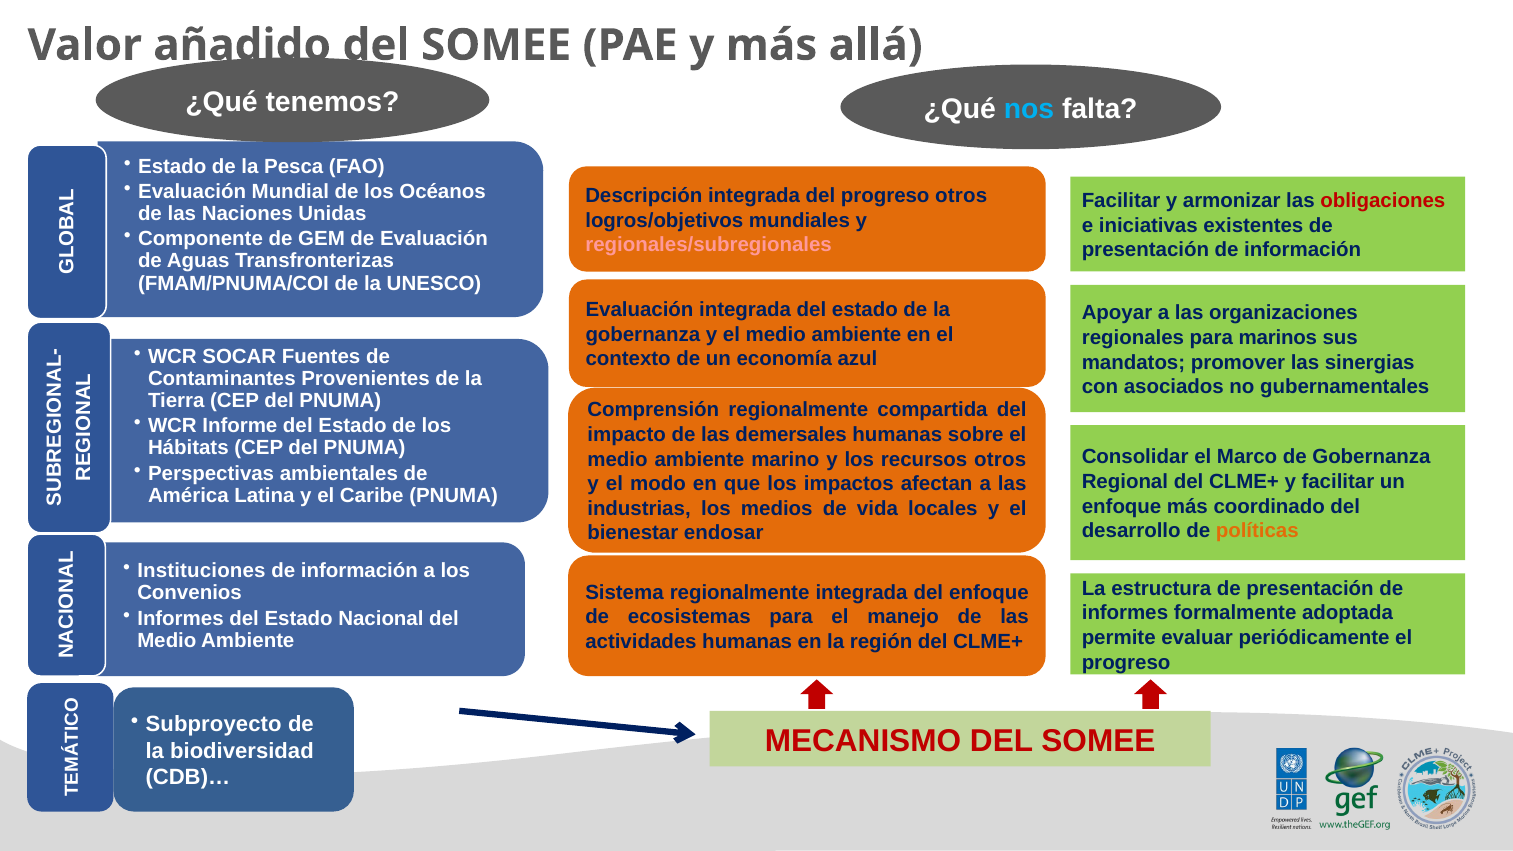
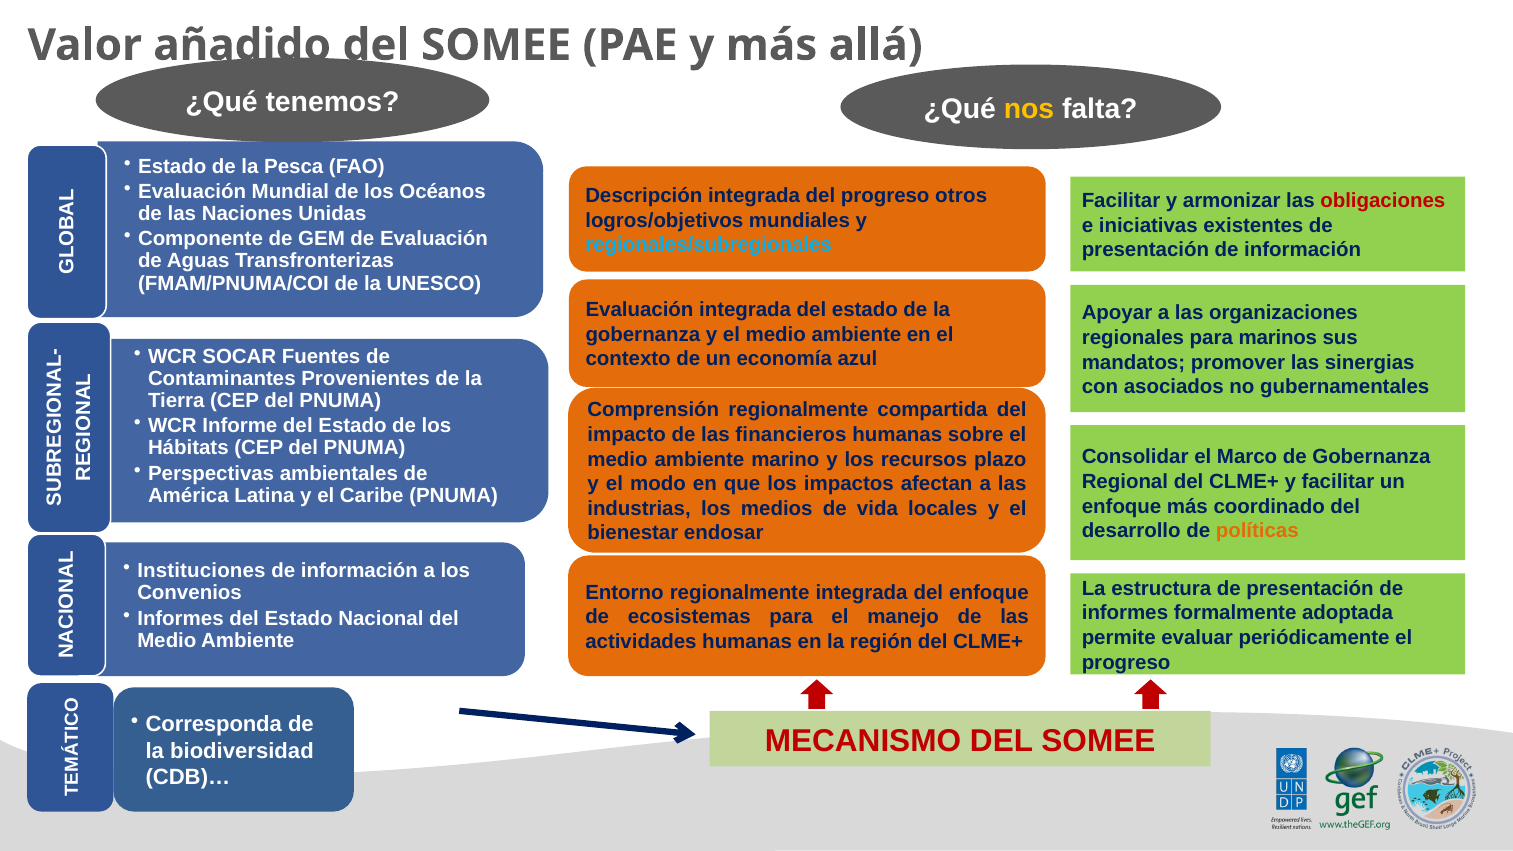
nos colour: light blue -> yellow
regionales/subregionales colour: pink -> light blue
demersales: demersales -> financieros
recursos otros: otros -> plazo
Sistema: Sistema -> Entorno
Subproyecto: Subproyecto -> Corresponda
